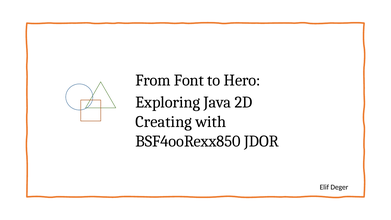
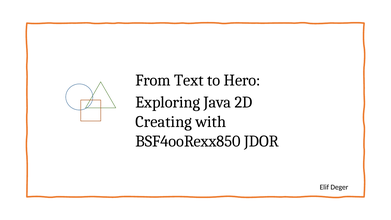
Font: Font -> Text
